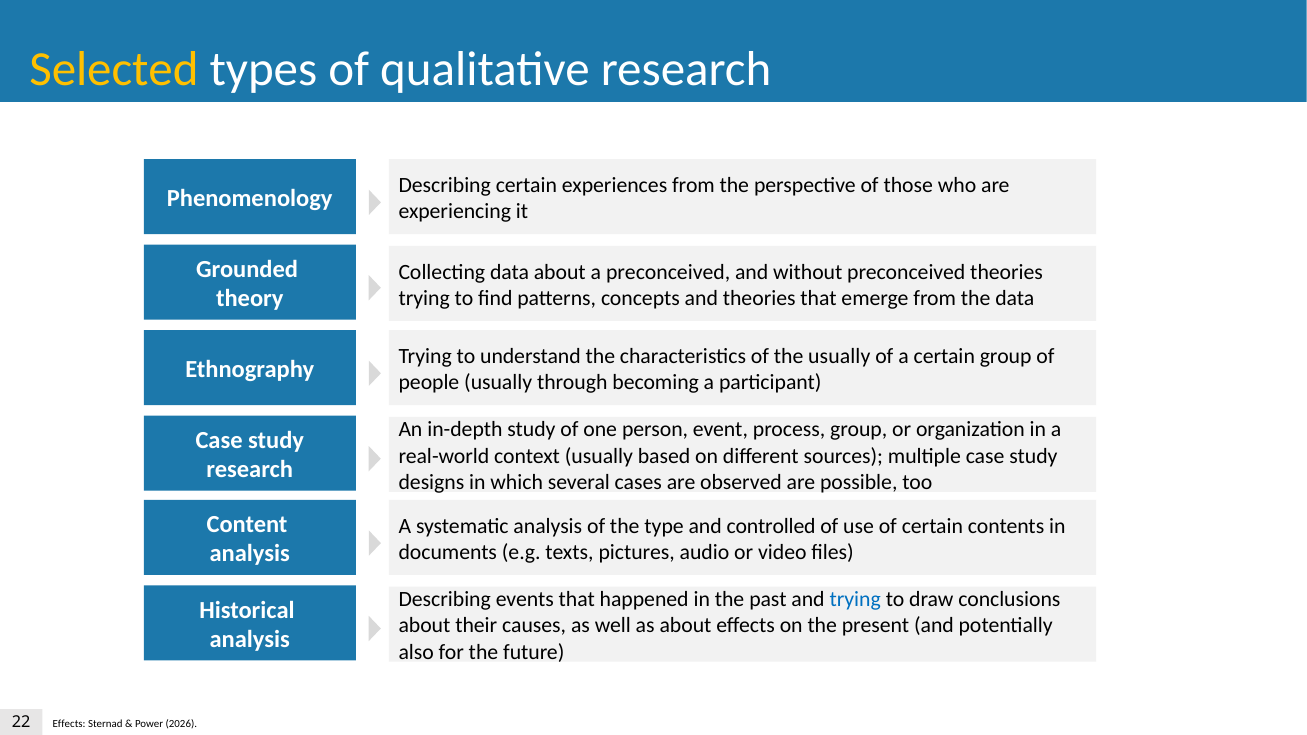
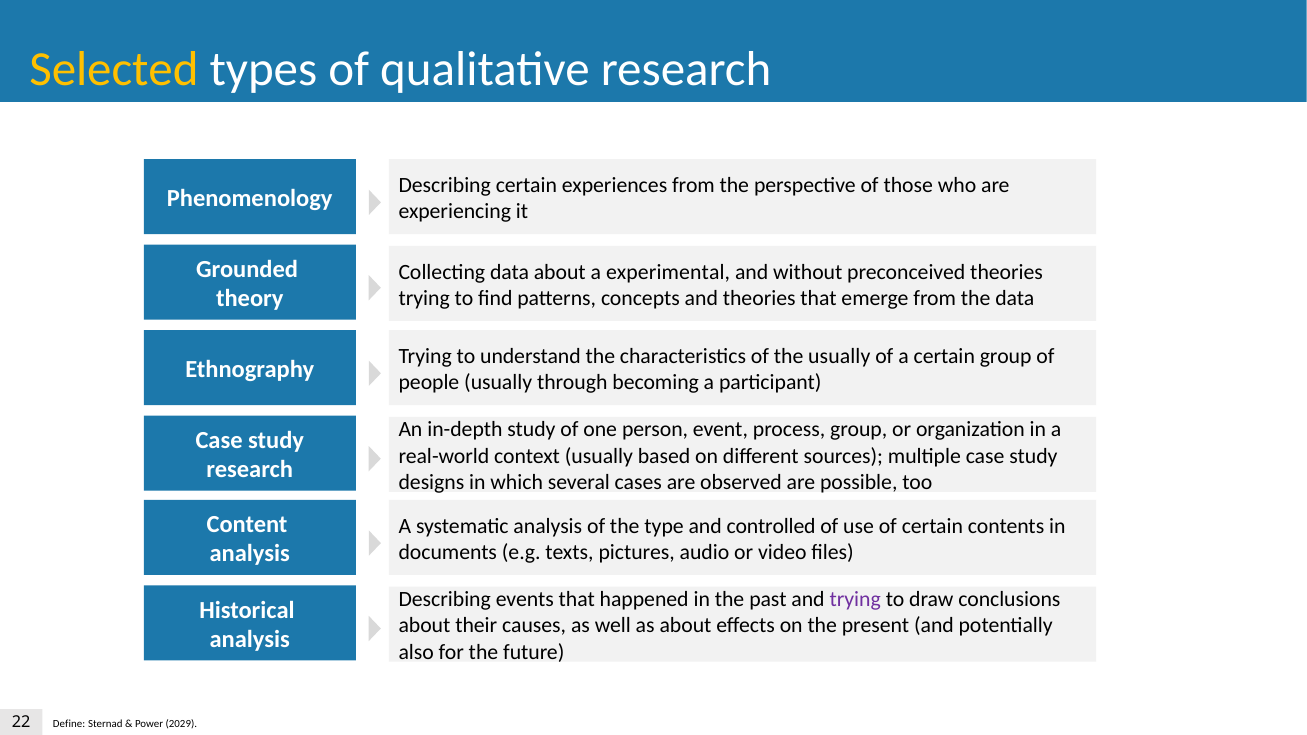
a preconceived: preconceived -> experimental
trying at (855, 600) colour: blue -> purple
Effects at (69, 724): Effects -> Define
2026: 2026 -> 2029
